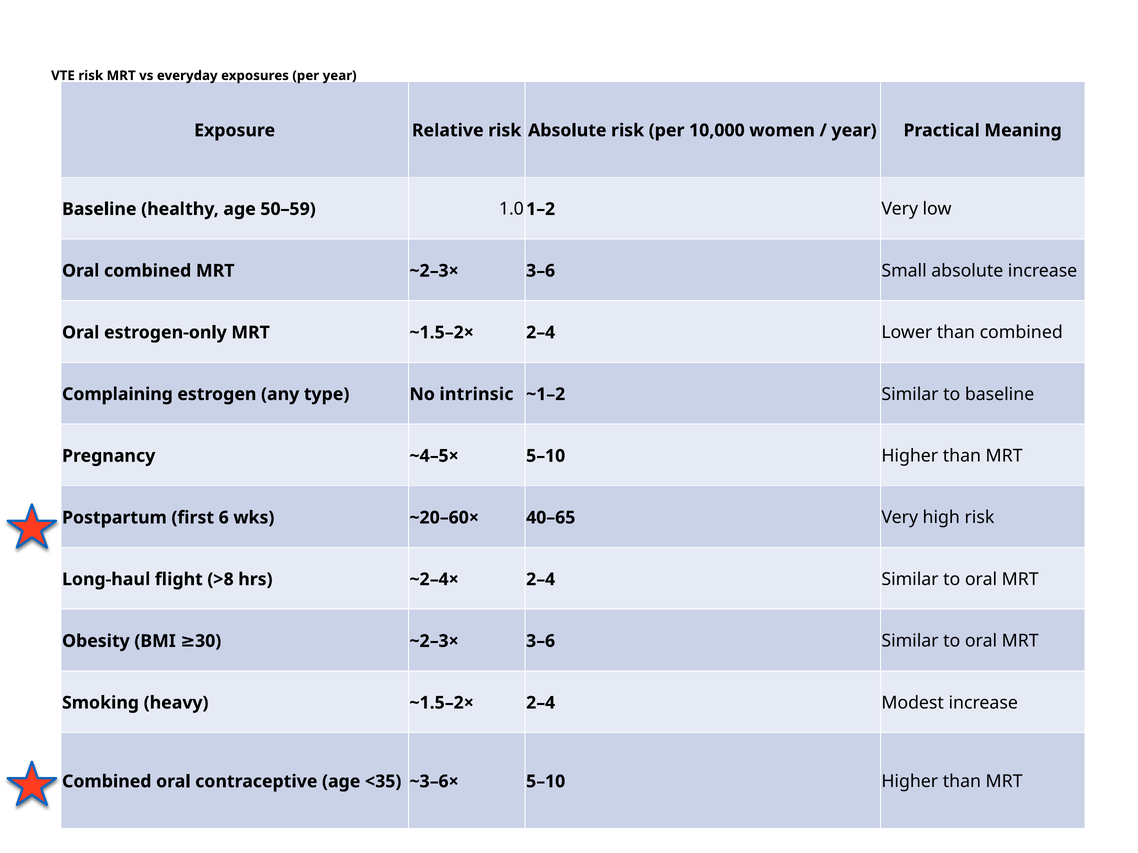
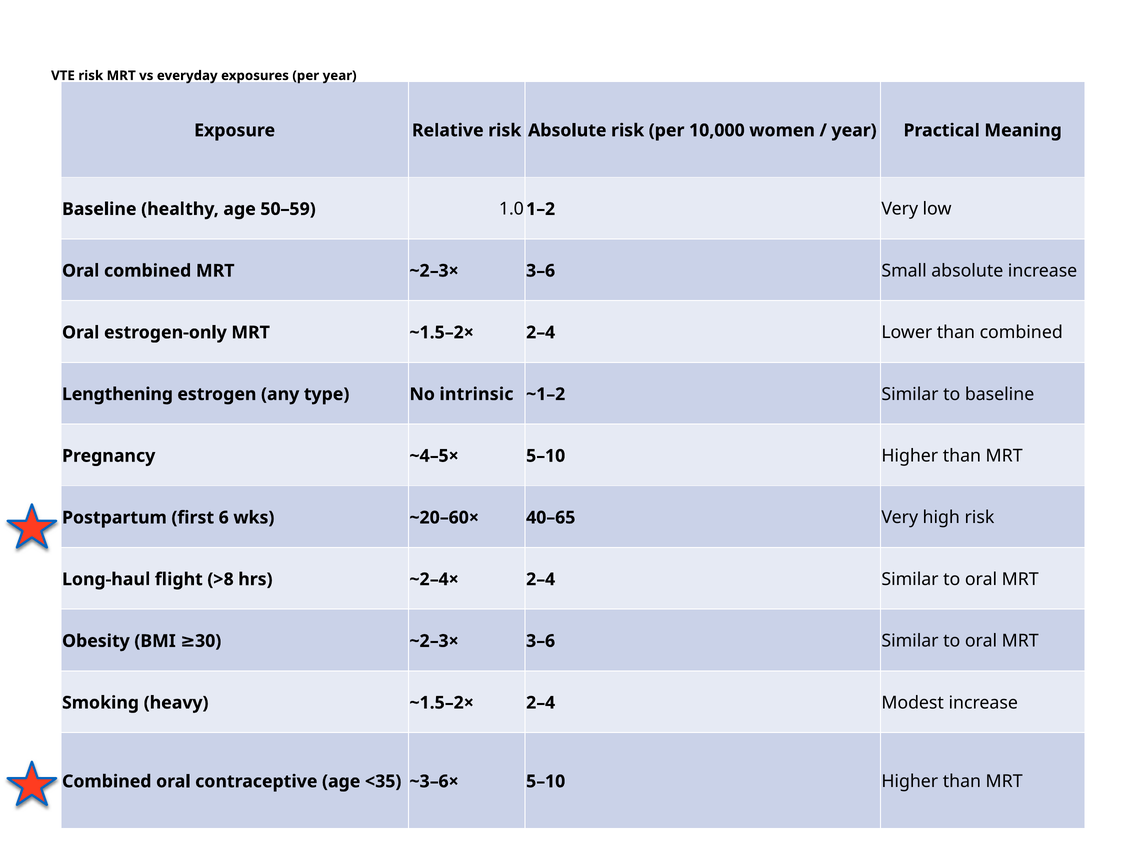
Complaining: Complaining -> Lengthening
